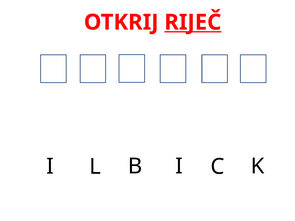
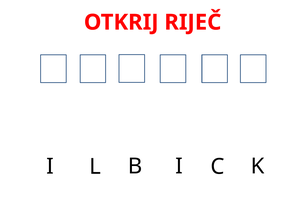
RIJEČ underline: present -> none
